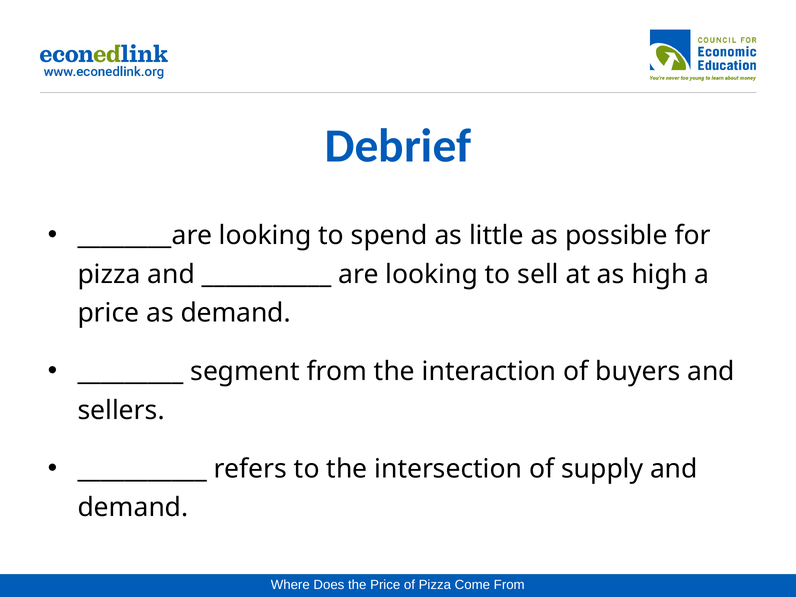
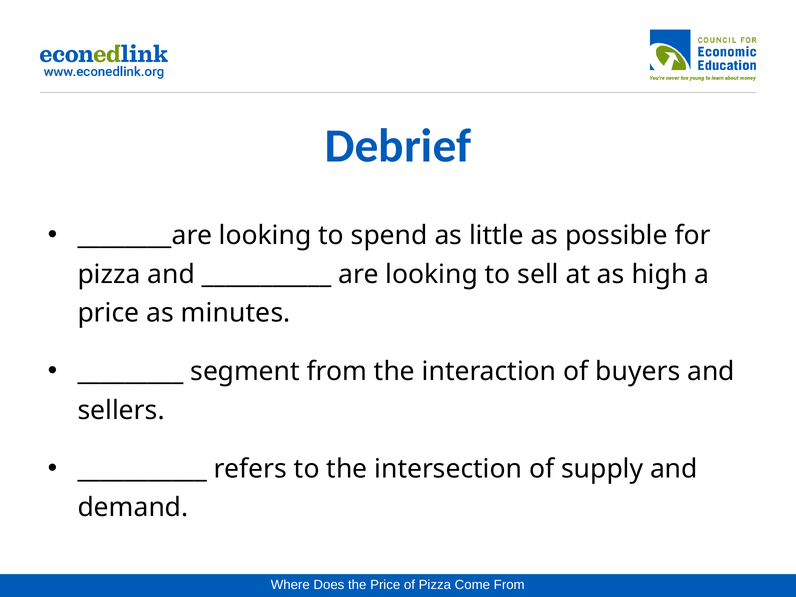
as demand: demand -> minutes
